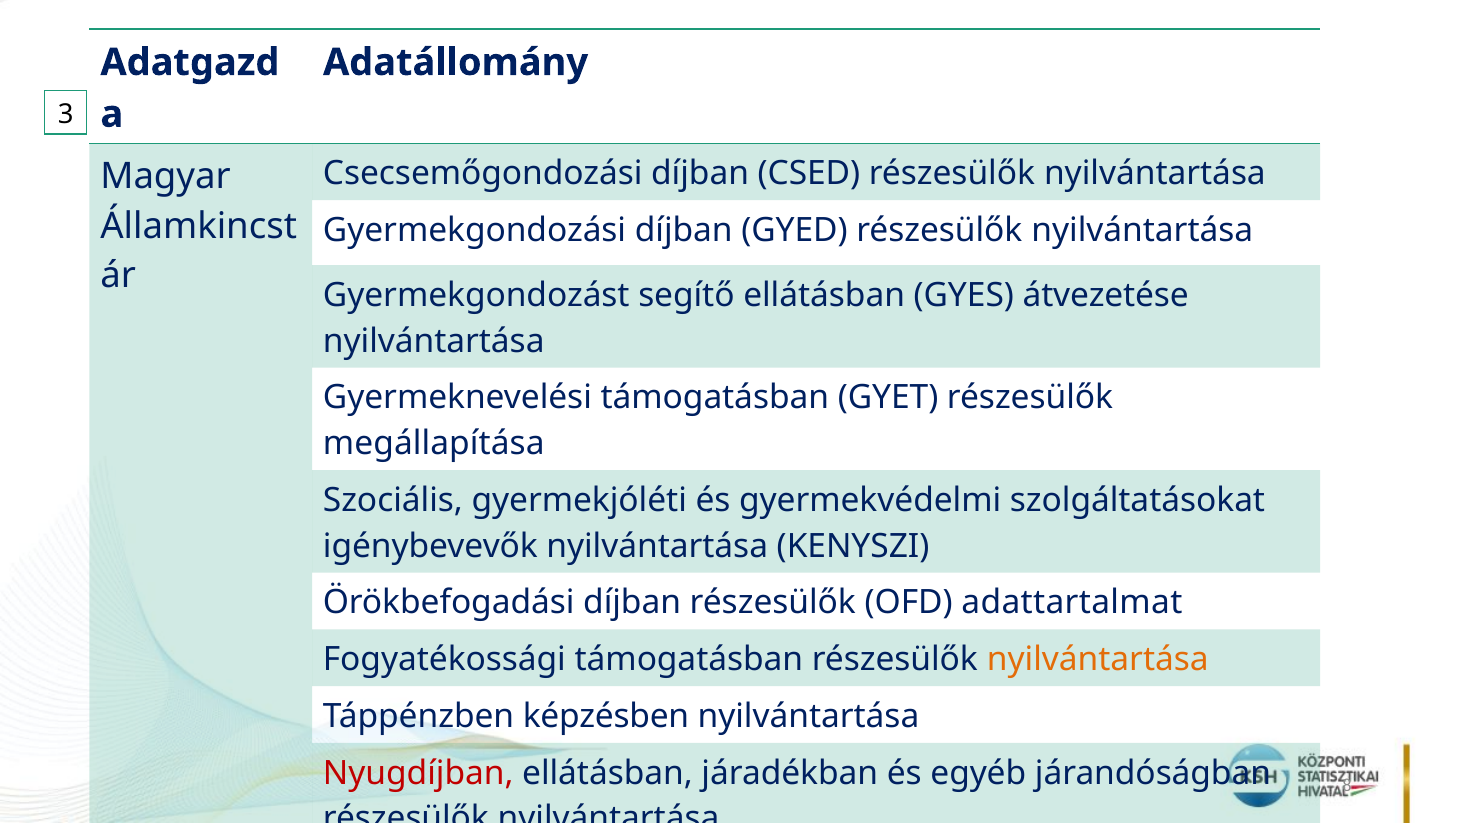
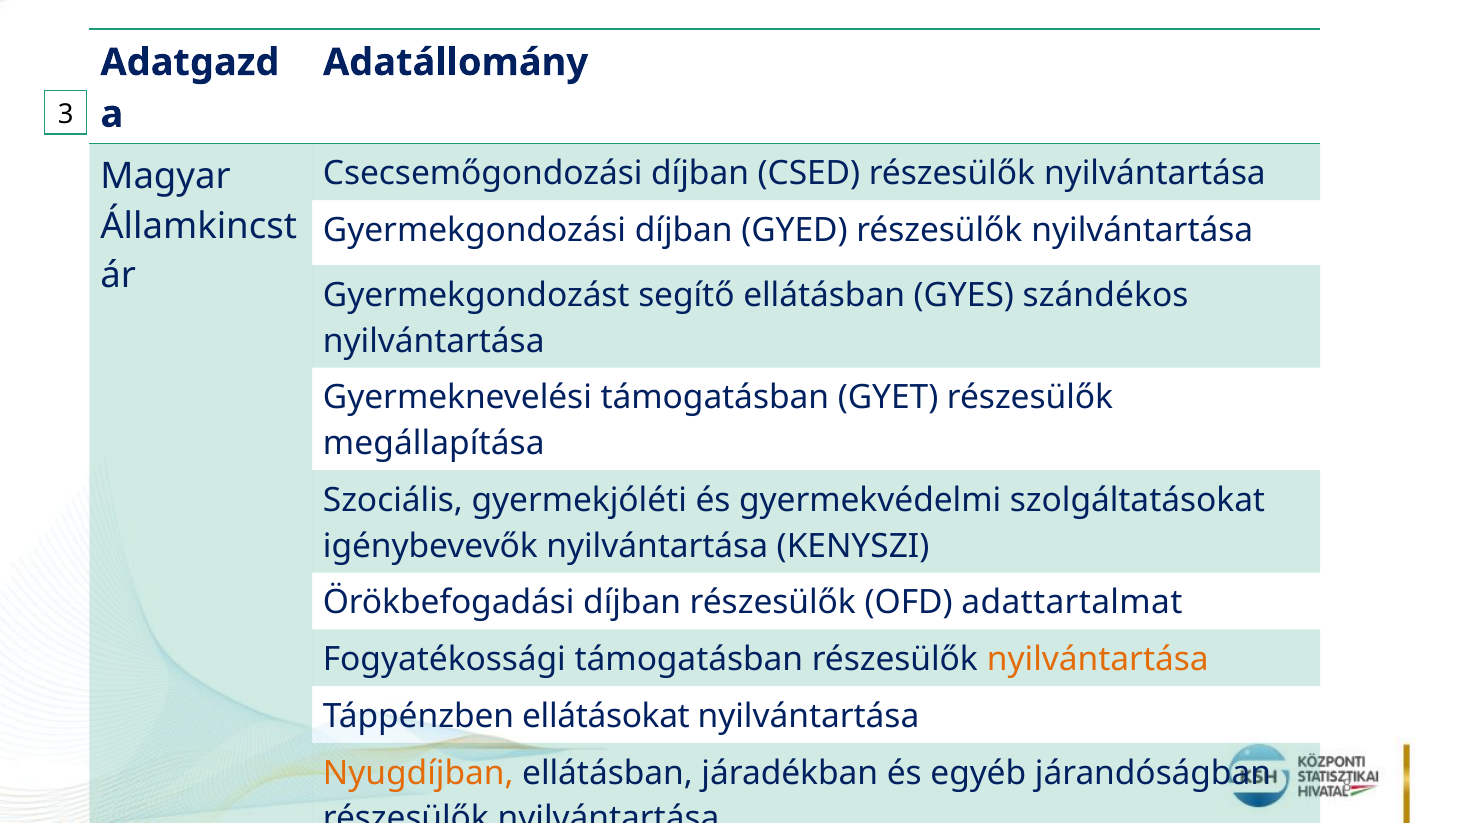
átvezetése: átvezetése -> szándékos
Táppénzben képzésben: képzésben -> ellátásokat
Nyugdíjban colour: red -> orange
